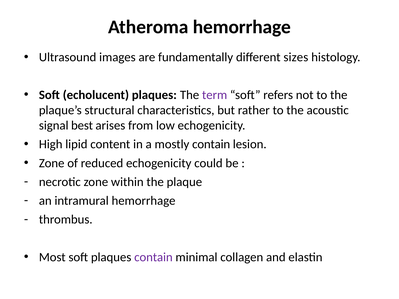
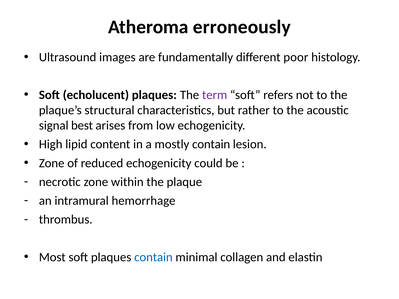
Atheroma hemorrhage: hemorrhage -> erroneously
sizes: sizes -> poor
contain at (153, 257) colour: purple -> blue
